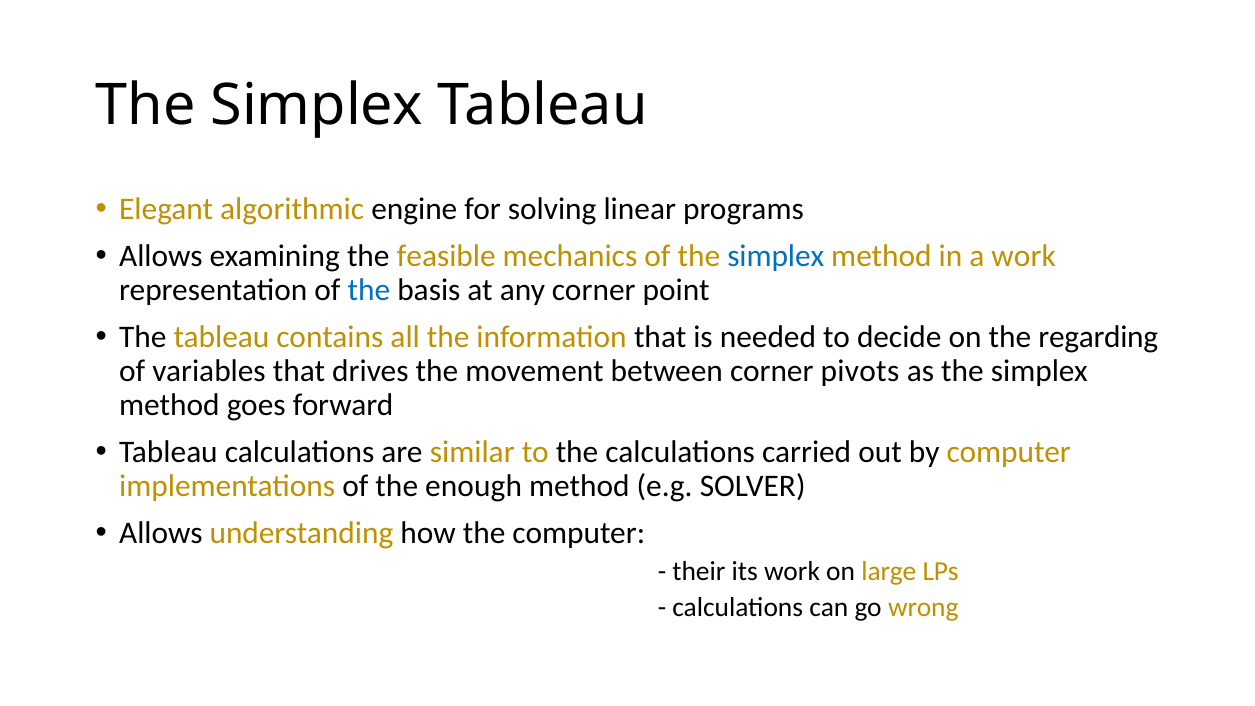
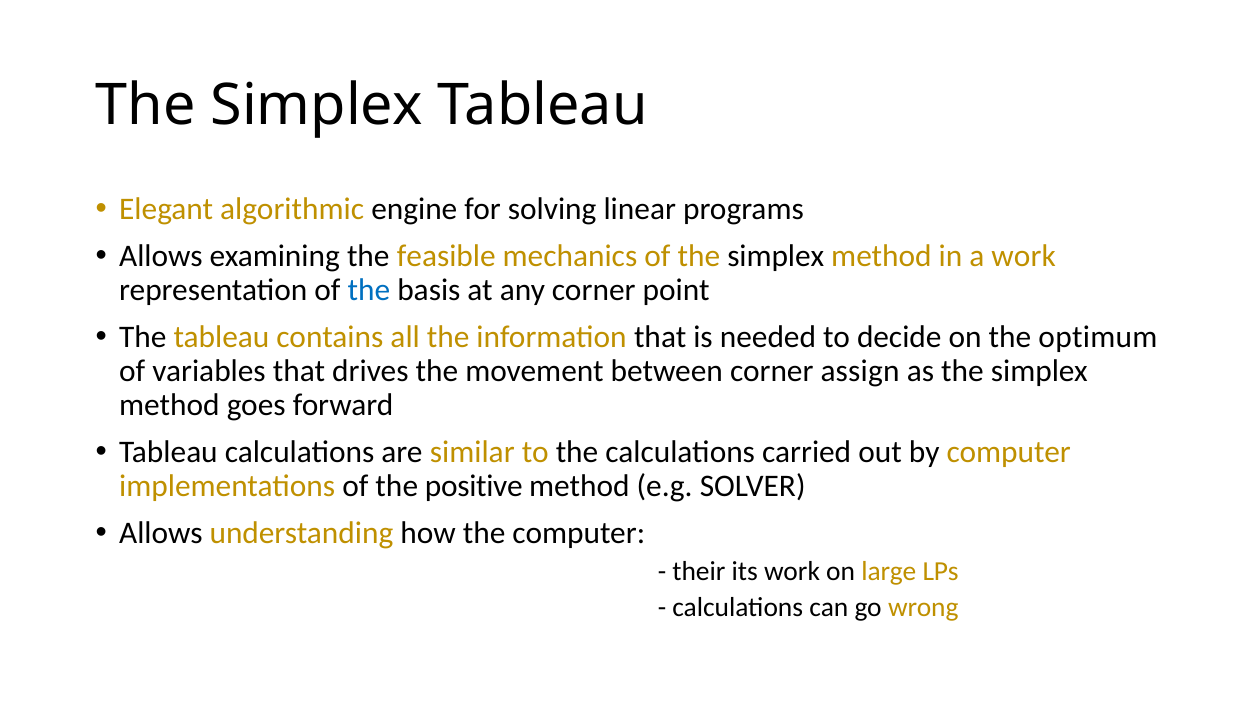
simplex at (776, 256) colour: blue -> black
regarding: regarding -> optimum
pivots: pivots -> assign
enough: enough -> positive
